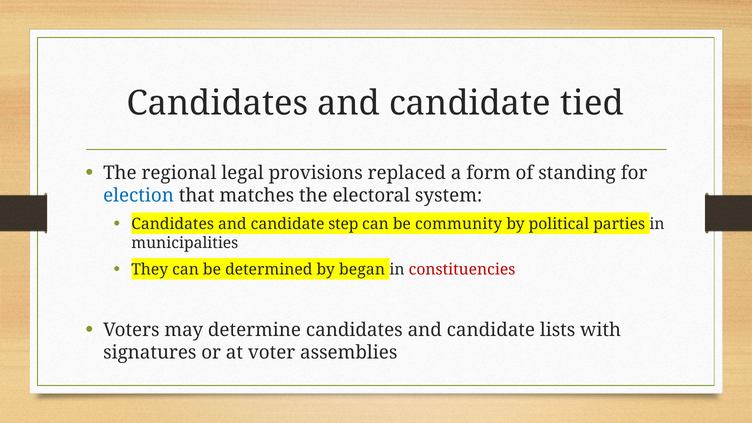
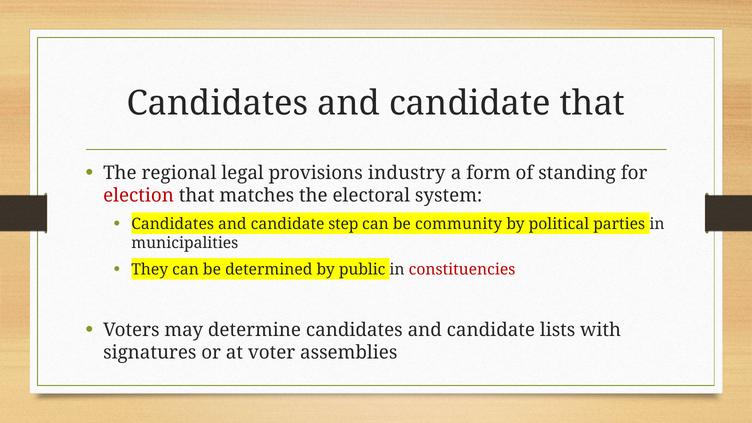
candidate tied: tied -> that
replaced: replaced -> industry
election colour: blue -> red
began: began -> public
